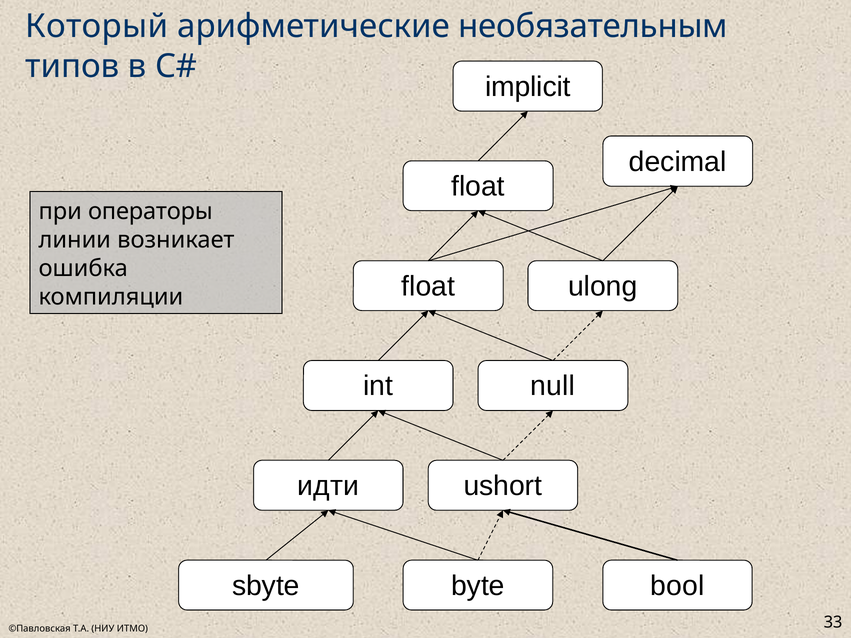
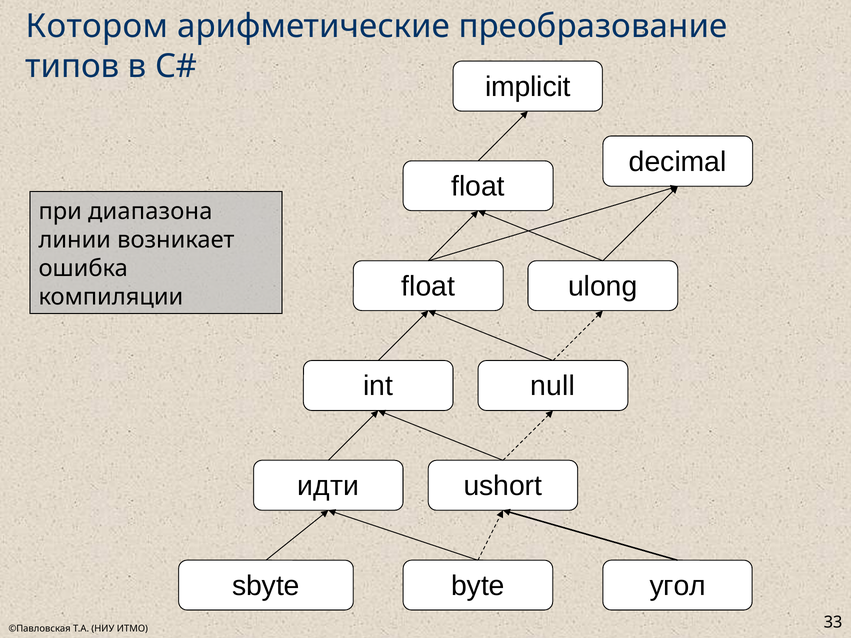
Который: Который -> Котором
необязательным: необязательным -> преобразование
операторы: операторы -> диапазона
bool: bool -> угол
